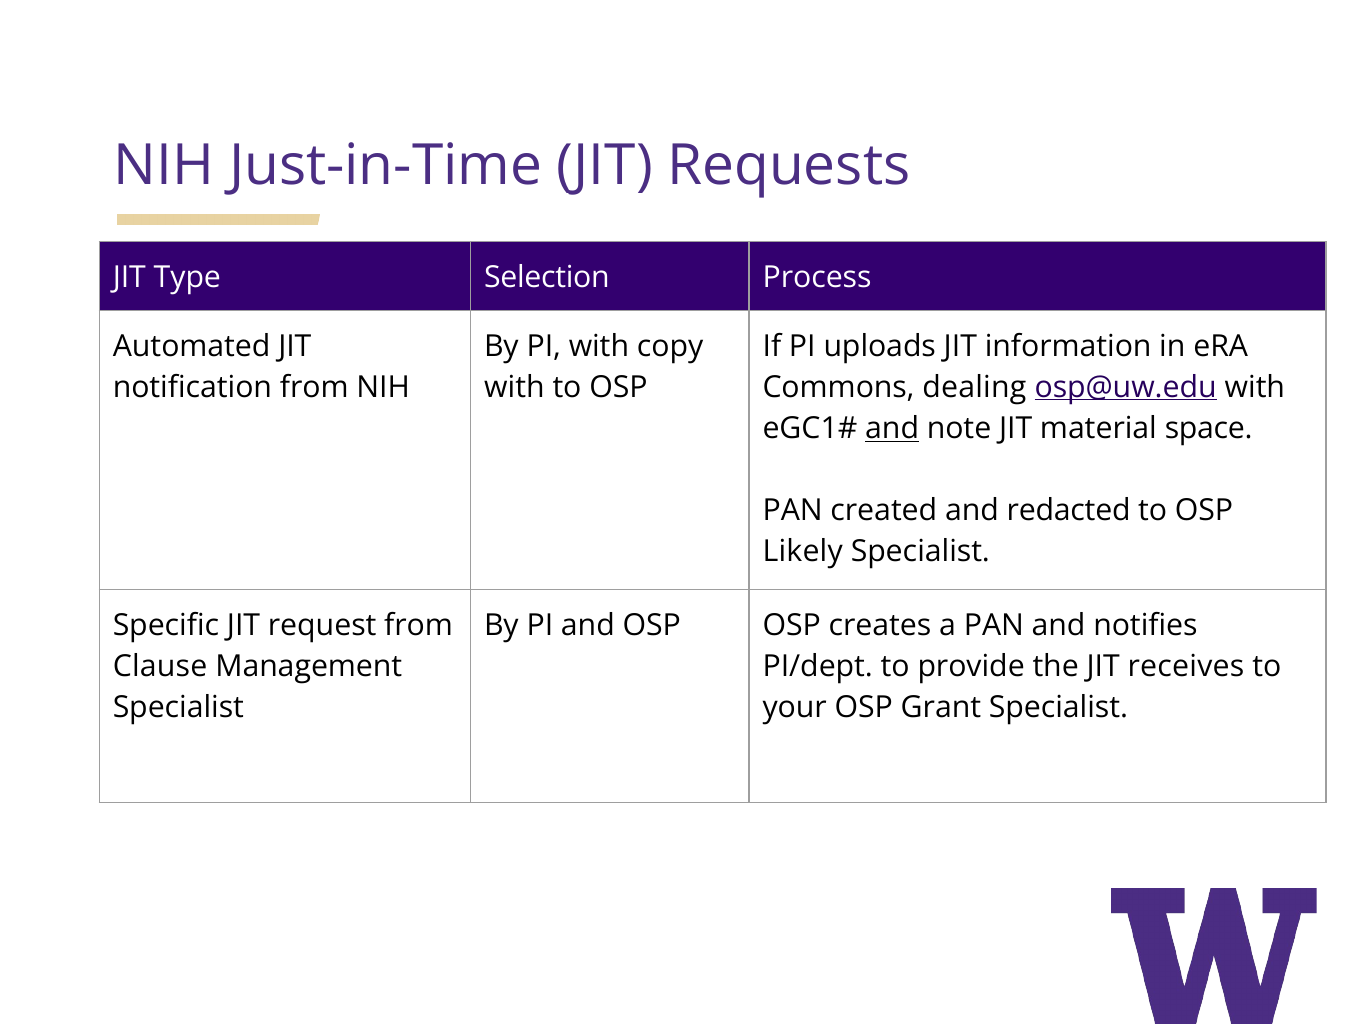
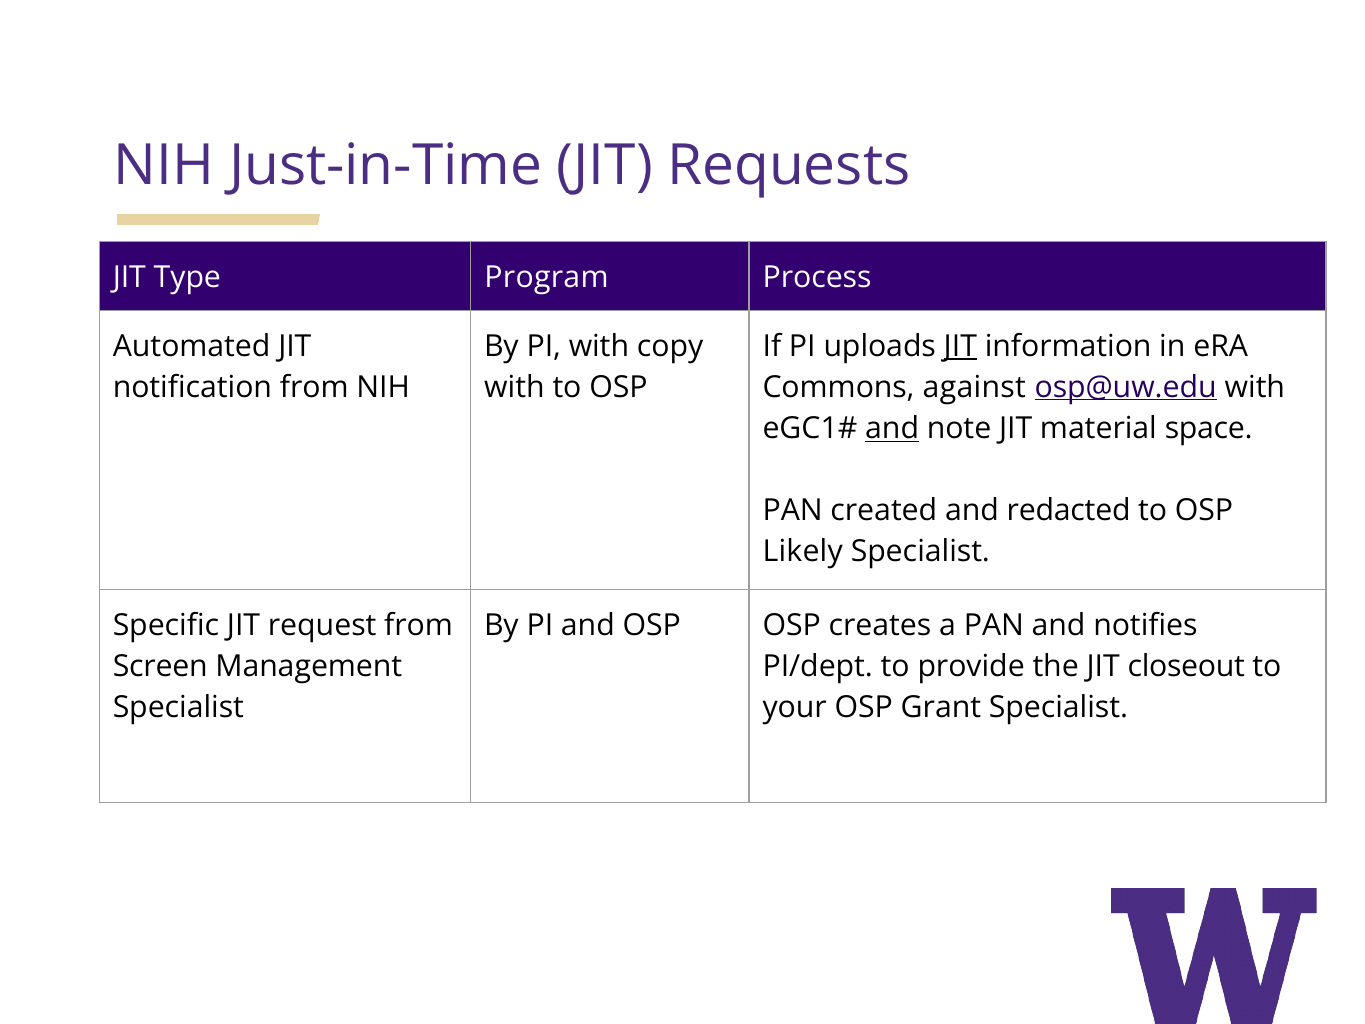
Selection: Selection -> Program
JIT at (960, 346) underline: none -> present
dealing: dealing -> against
Clause: Clause -> Screen
receives: receives -> closeout
